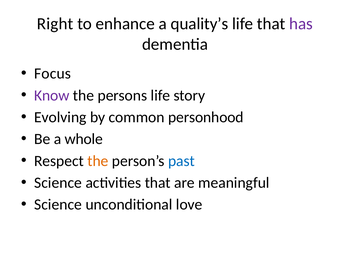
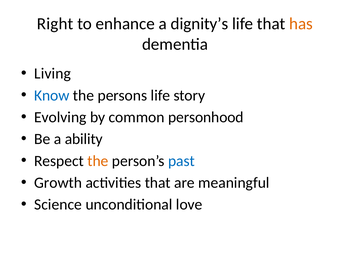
quality’s: quality’s -> dignity’s
has colour: purple -> orange
Focus: Focus -> Living
Know colour: purple -> blue
whole: whole -> ability
Science at (58, 182): Science -> Growth
